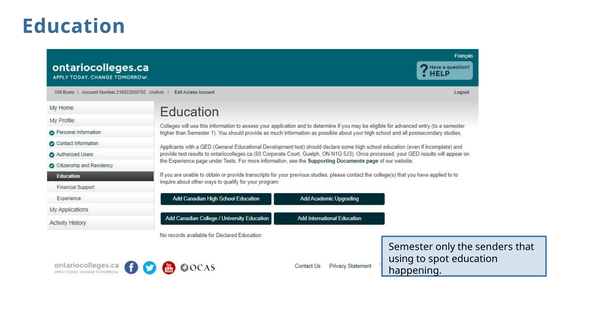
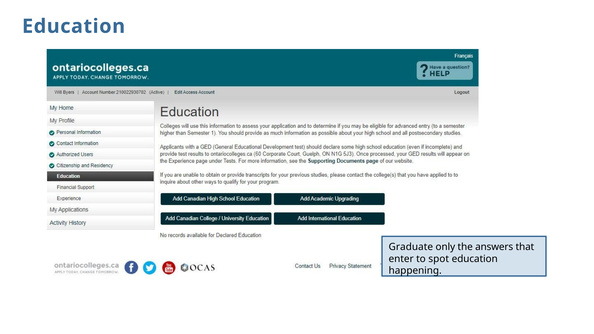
Semester: Semester -> Graduate
senders: senders -> answers
using: using -> enter
